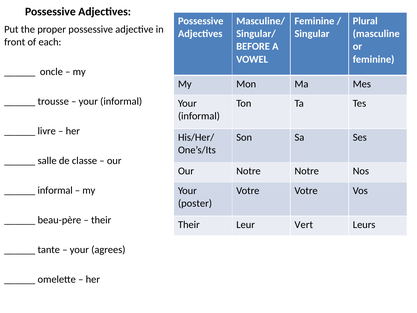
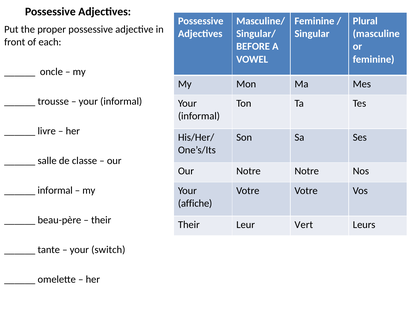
poster: poster -> affiche
agrees: agrees -> switch
